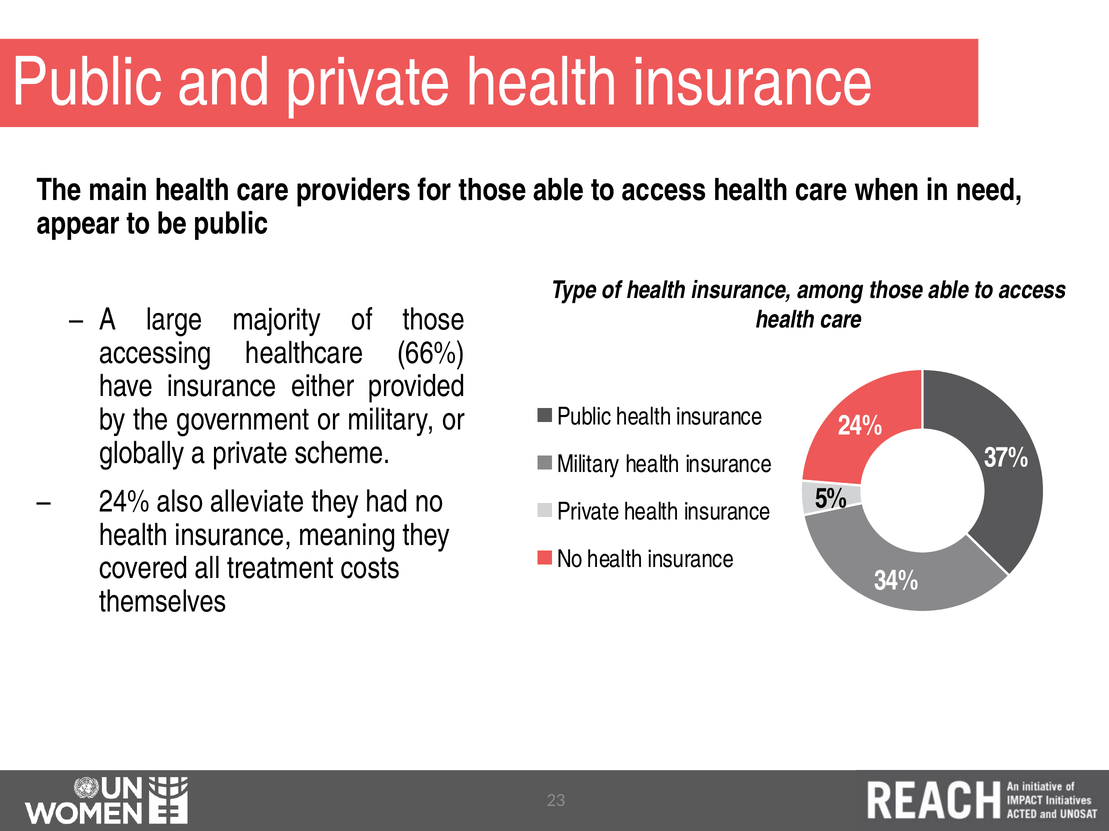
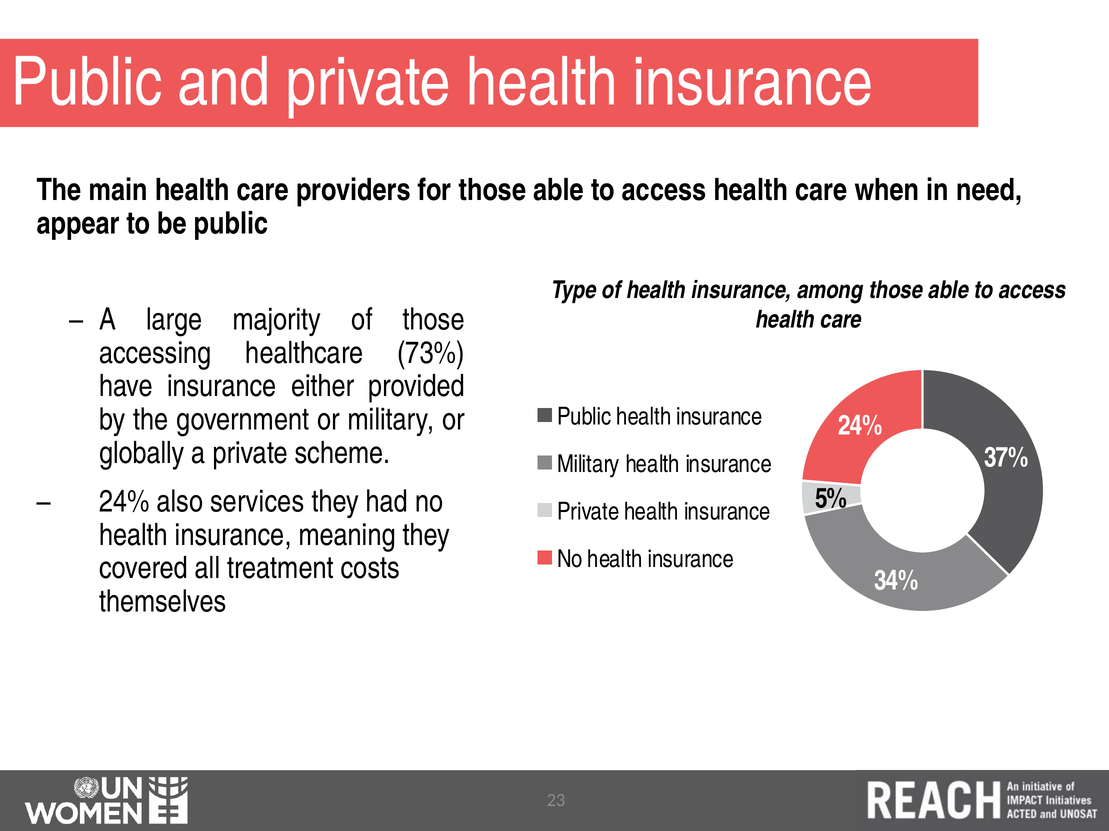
66%: 66% -> 73%
alleviate: alleviate -> services
